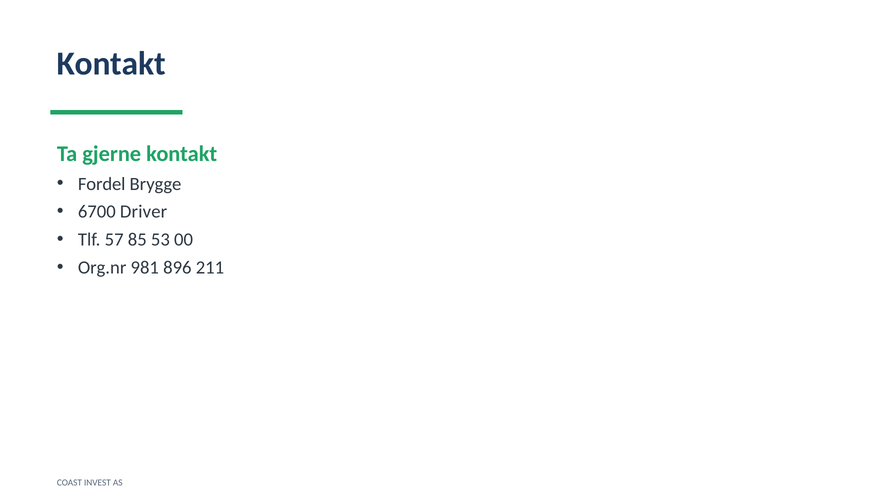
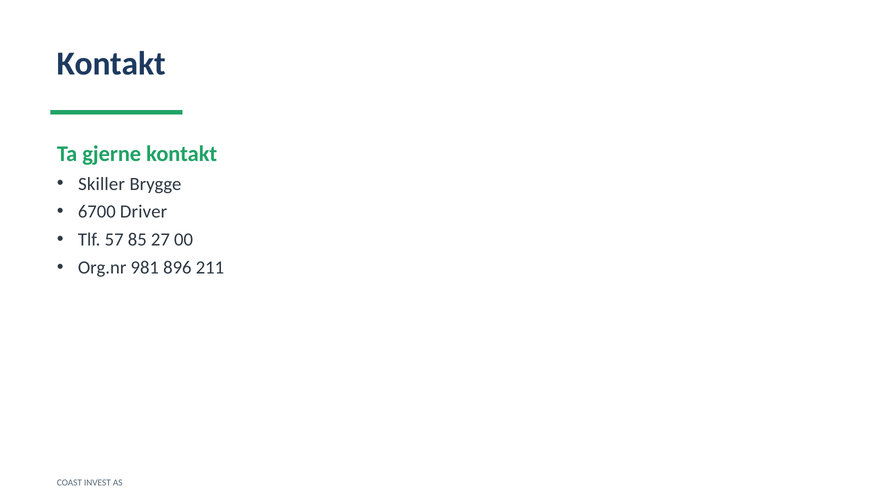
Fordel: Fordel -> Skiller
53: 53 -> 27
